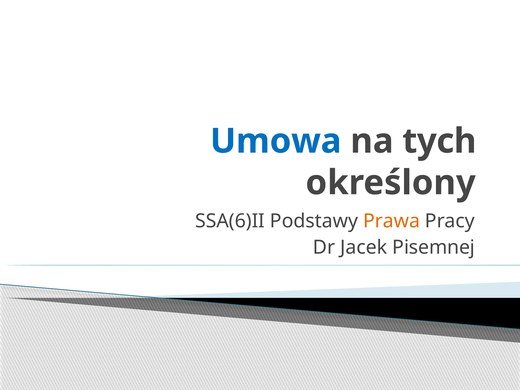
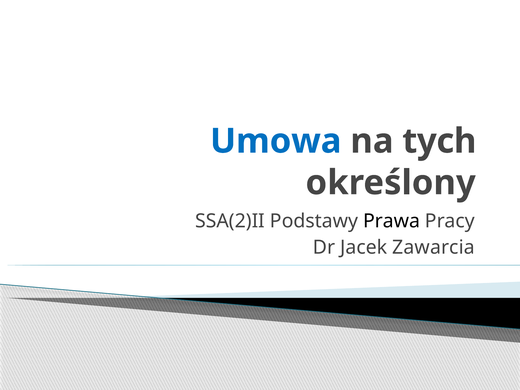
SSA(6)II: SSA(6)II -> SSA(2)II
Prawa colour: orange -> black
Pisemnej: Pisemnej -> Zawarcia
